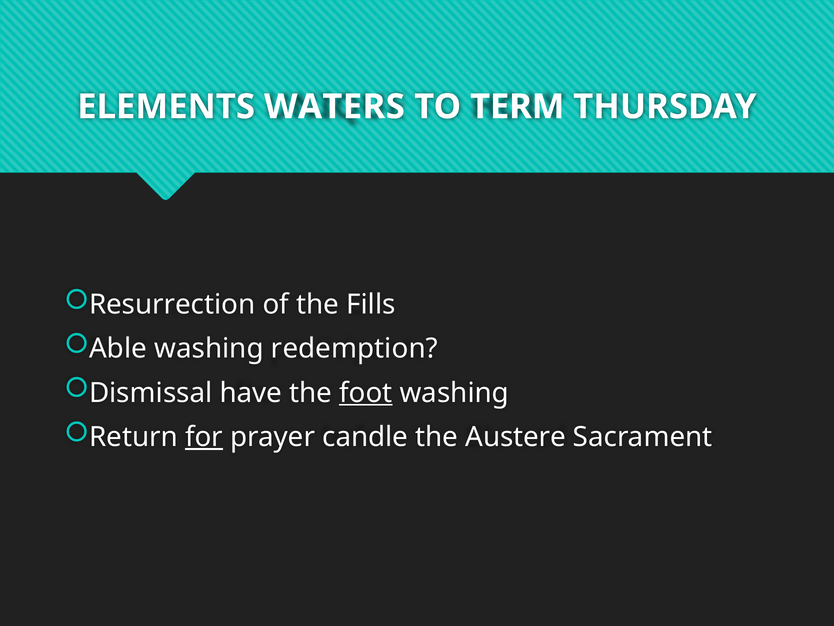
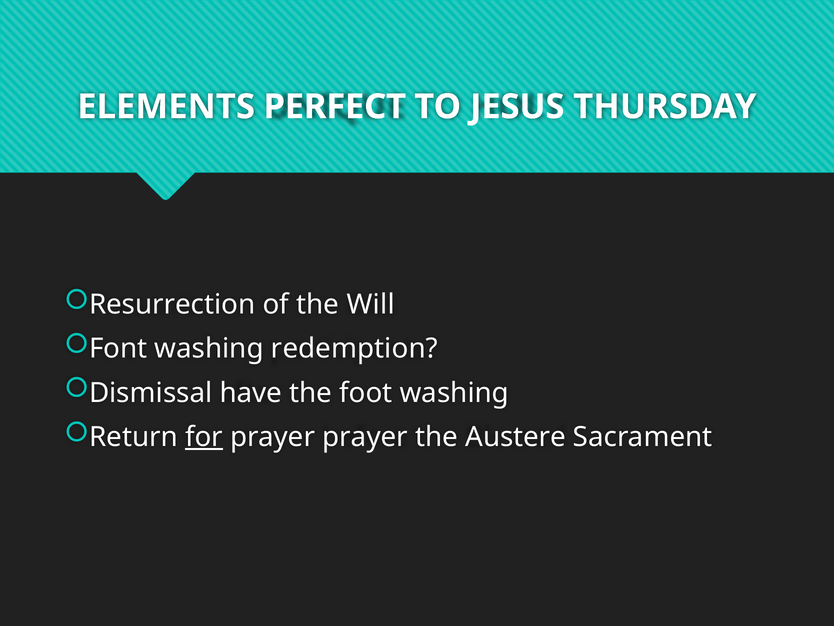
WATERS: WATERS -> PERFECT
TERM: TERM -> JESUS
Fills: Fills -> Will
Able: Able -> Font
foot underline: present -> none
prayer candle: candle -> prayer
